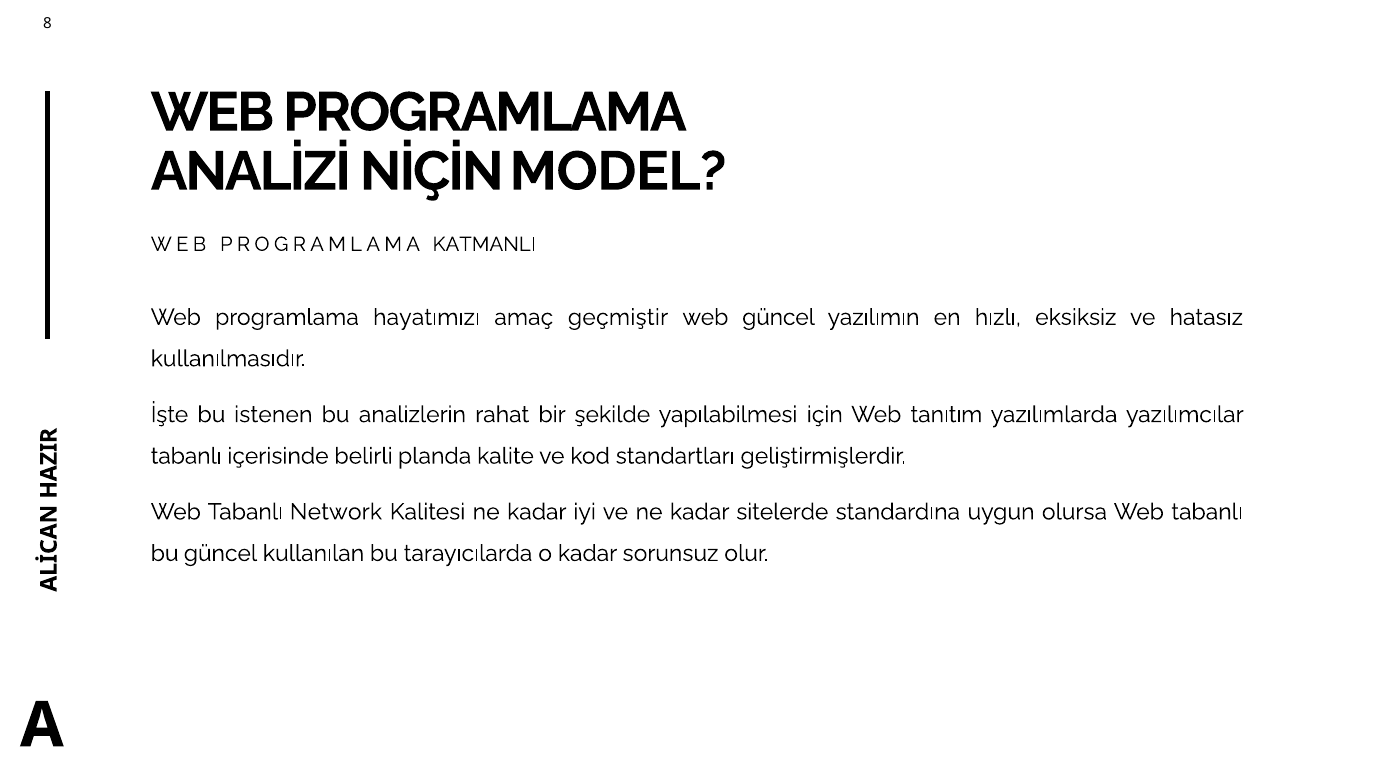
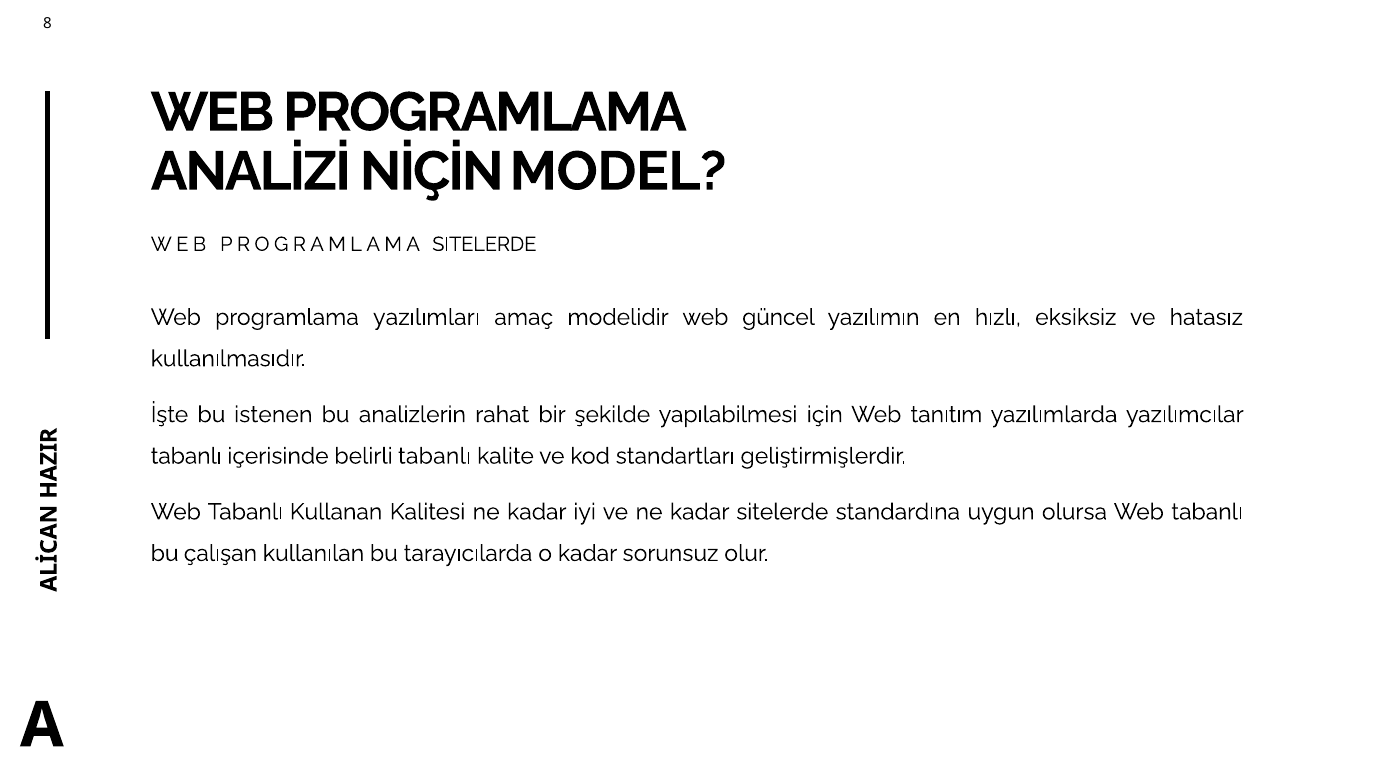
PROGRAMLAMA KATMANLI: KATMANLI -> SITELERDE
hayatımızı: hayatımızı -> yazılımları
geçmiştir: geçmiştir -> modelidir
belirli planda: planda -> tabanlı
Network: Network -> Kullanan
bu güncel: güncel -> çalışan
